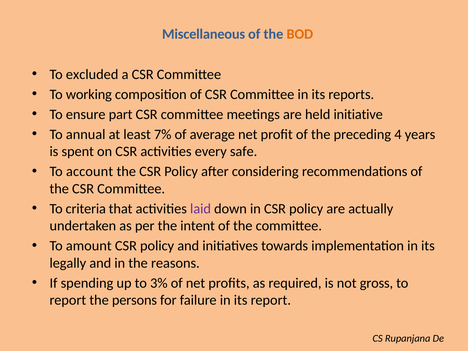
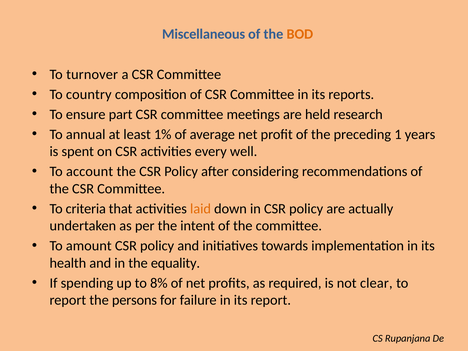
excluded: excluded -> turnover
working: working -> country
initiative: initiative -> research
7%: 7% -> 1%
4: 4 -> 1
safe: safe -> well
laid colour: purple -> orange
legally: legally -> health
reasons: reasons -> equality
3%: 3% -> 8%
gross: gross -> clear
